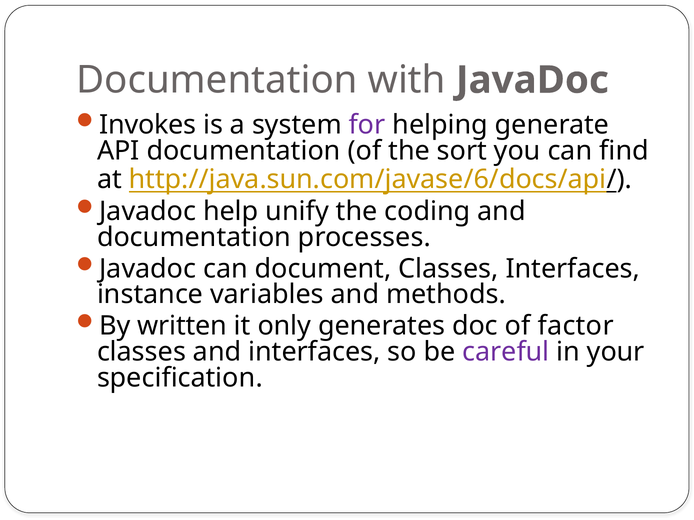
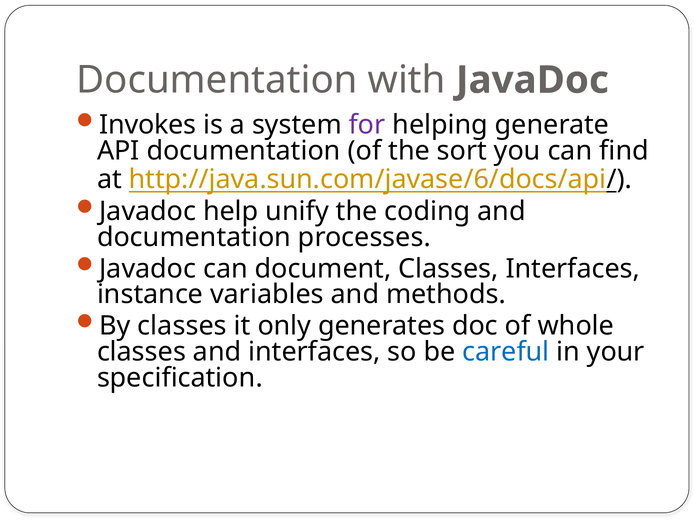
By written: written -> classes
factor: factor -> whole
careful colour: purple -> blue
